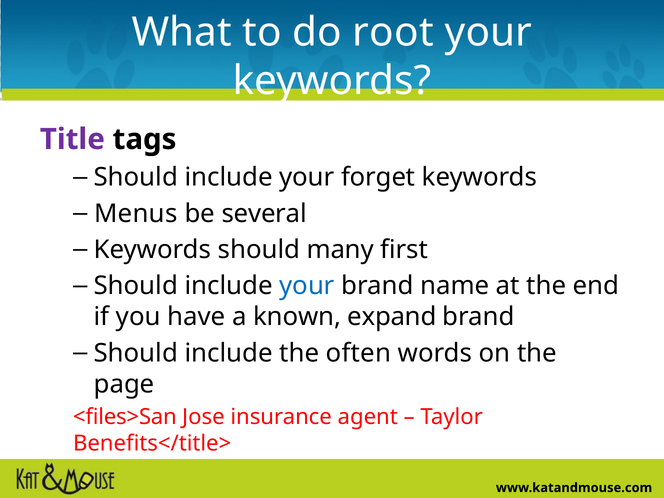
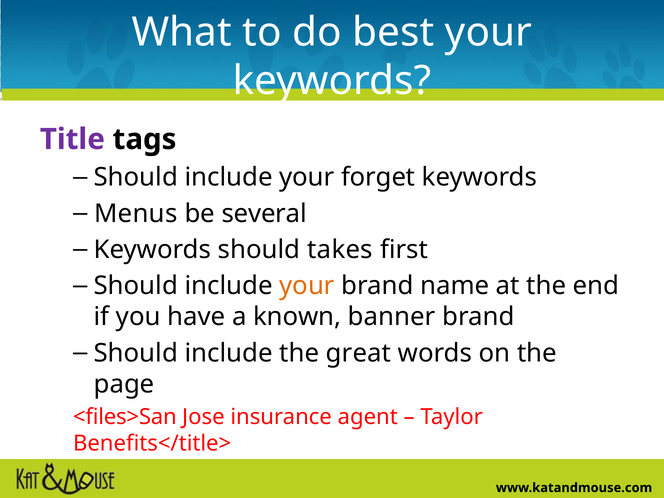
root: root -> best
many: many -> takes
your at (307, 286) colour: blue -> orange
expand: expand -> banner
often: often -> great
